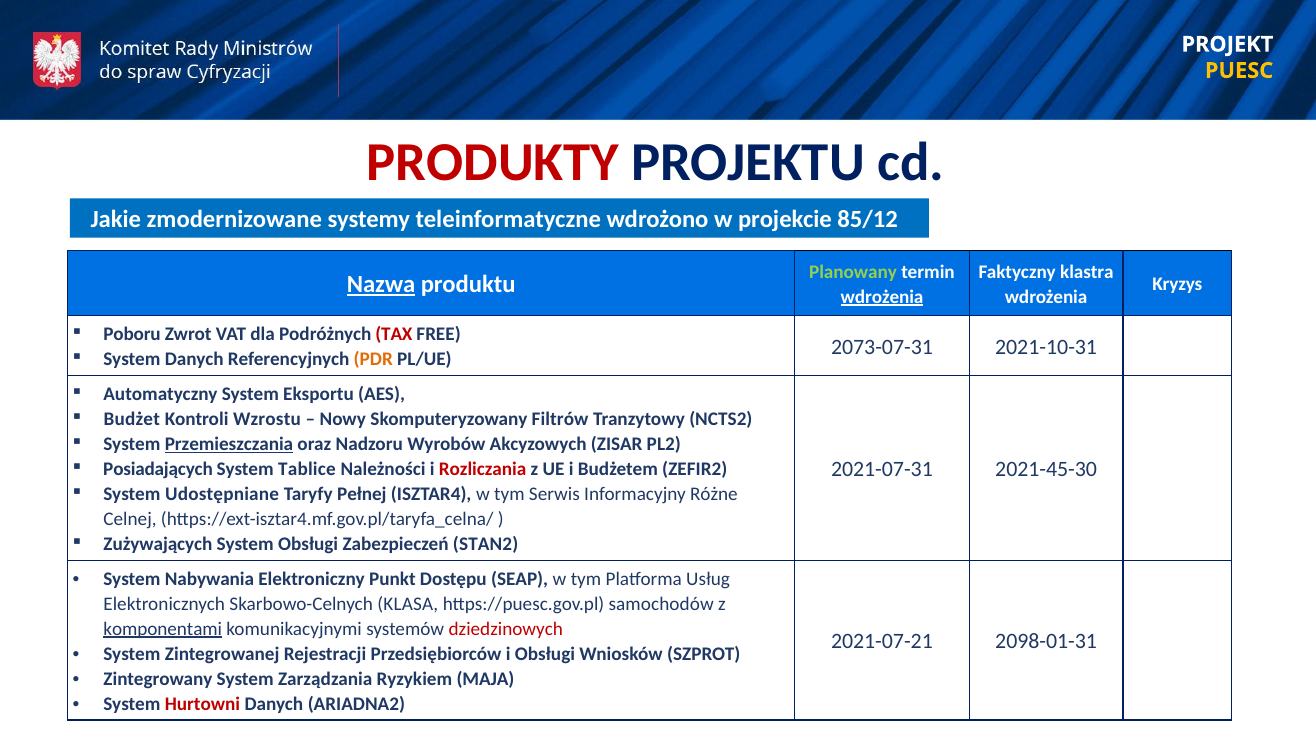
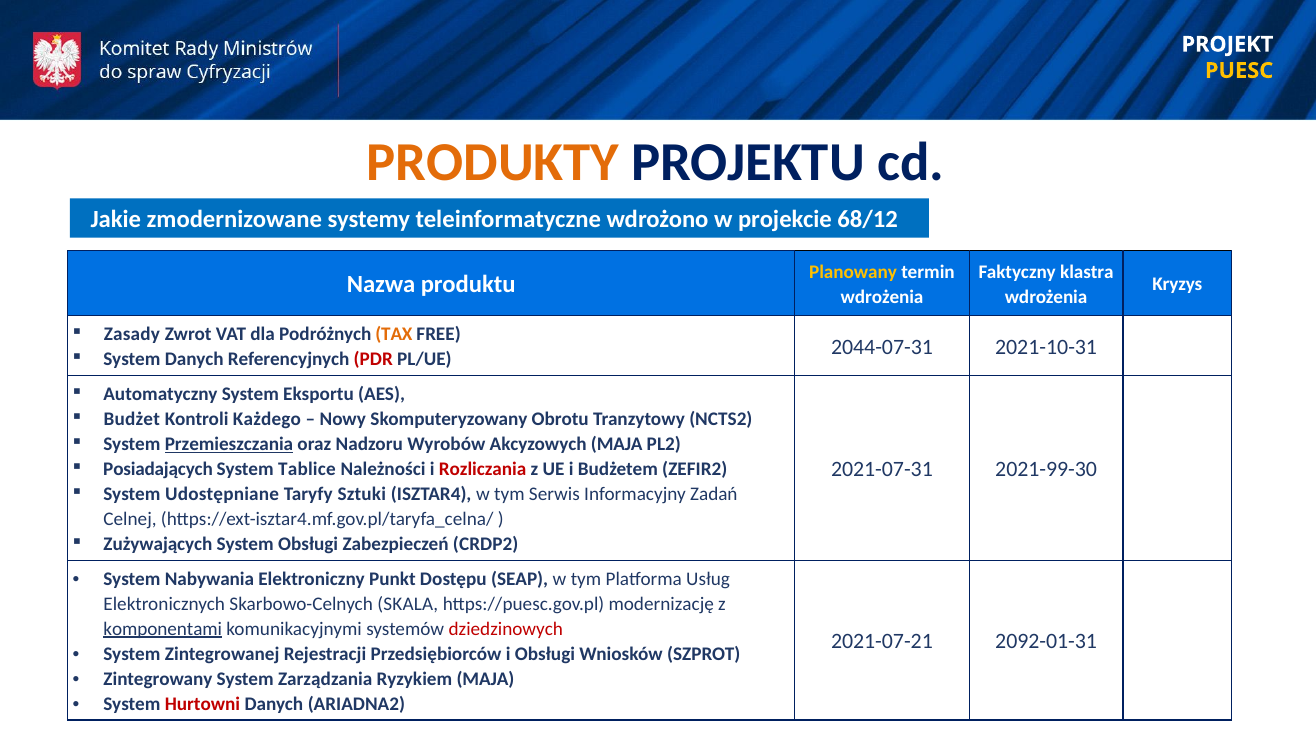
PRODUKTY colour: red -> orange
85/12: 85/12 -> 68/12
Planowany colour: light green -> yellow
Nazwa underline: present -> none
wdrożenia at (882, 297) underline: present -> none
Poboru: Poboru -> Zasady
TAX colour: red -> orange
2073-07-31: 2073-07-31 -> 2044-07-31
PDR colour: orange -> red
Wzrostu: Wzrostu -> Każdego
Filtrów: Filtrów -> Obrotu
Akcyzowych ZISAR: ZISAR -> MAJA
2021-45-30: 2021-45-30 -> 2021-99-30
Pełnej: Pełnej -> Sztuki
Różne: Różne -> Zadań
STAN2: STAN2 -> CRDP2
KLASA: KLASA -> SKALA
samochodów: samochodów -> modernizację
2098-01-31: 2098-01-31 -> 2092-01-31
